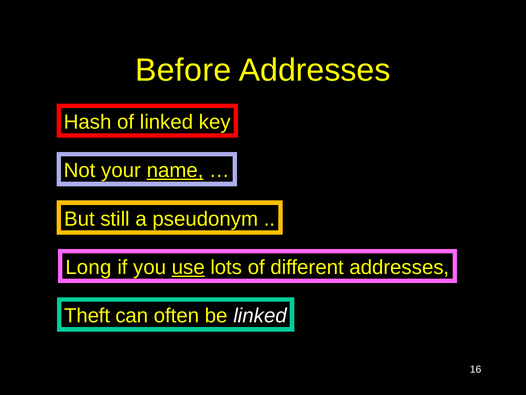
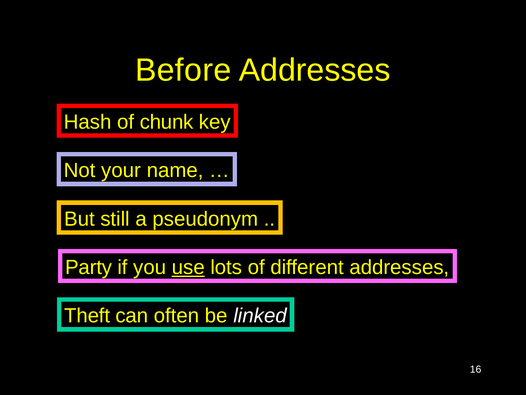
of linked: linked -> chunk
name underline: present -> none
Long: Long -> Party
